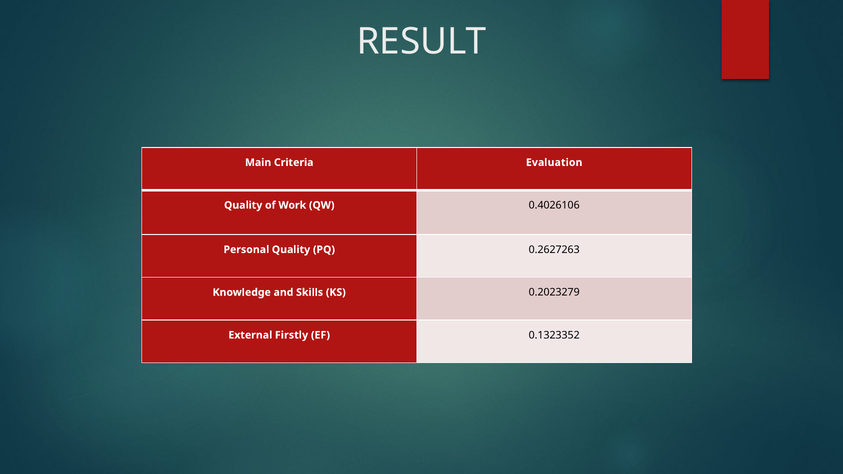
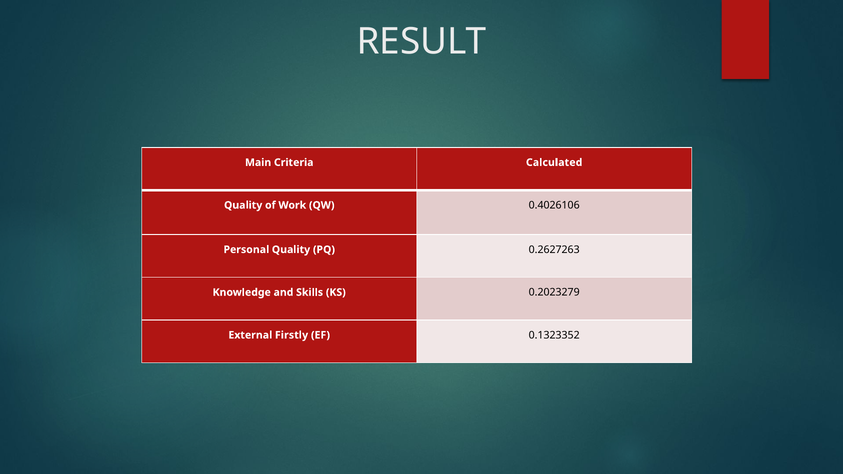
Evaluation: Evaluation -> Calculated
